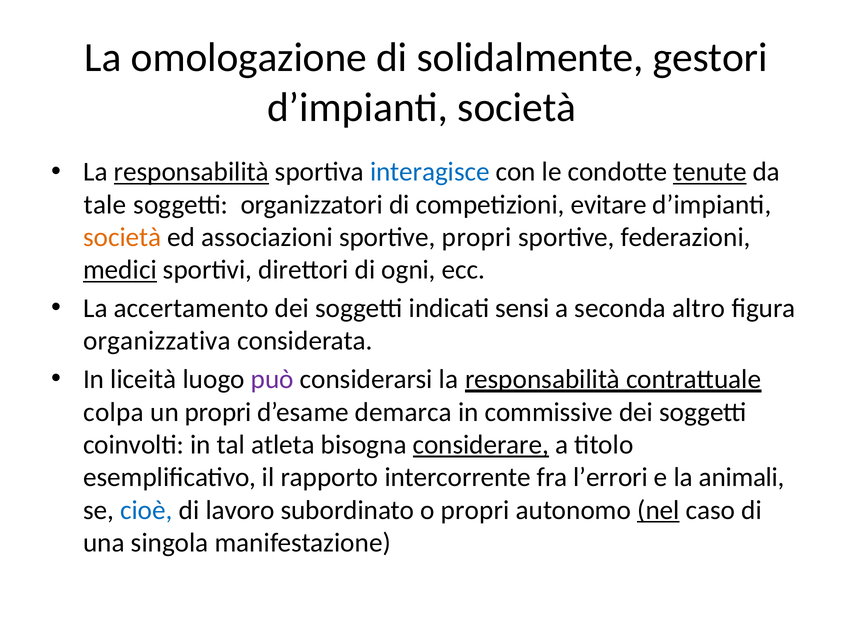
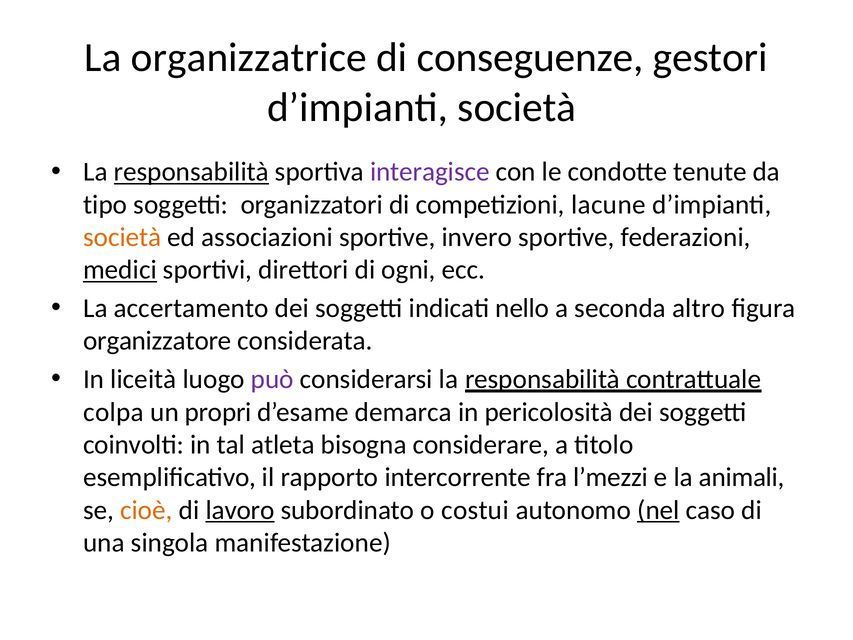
omologazione: omologazione -> organizzatrice
solidalmente: solidalmente -> conseguenze
interagisce colour: blue -> purple
tenute underline: present -> none
tale: tale -> tipo
evitare: evitare -> lacune
sportive propri: propri -> invero
sensi: sensi -> nello
organizzativa: organizzativa -> organizzatore
commissive: commissive -> pericolosità
considerare underline: present -> none
l’errori: l’errori -> l’mezzi
cioè colour: blue -> orange
lavoro underline: none -> present
o propri: propri -> costui
